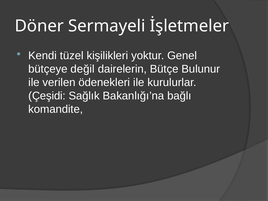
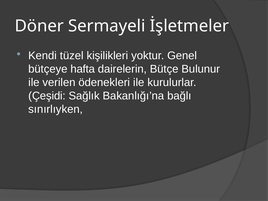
değil: değil -> hafta
komandite: komandite -> sınırlıyken
